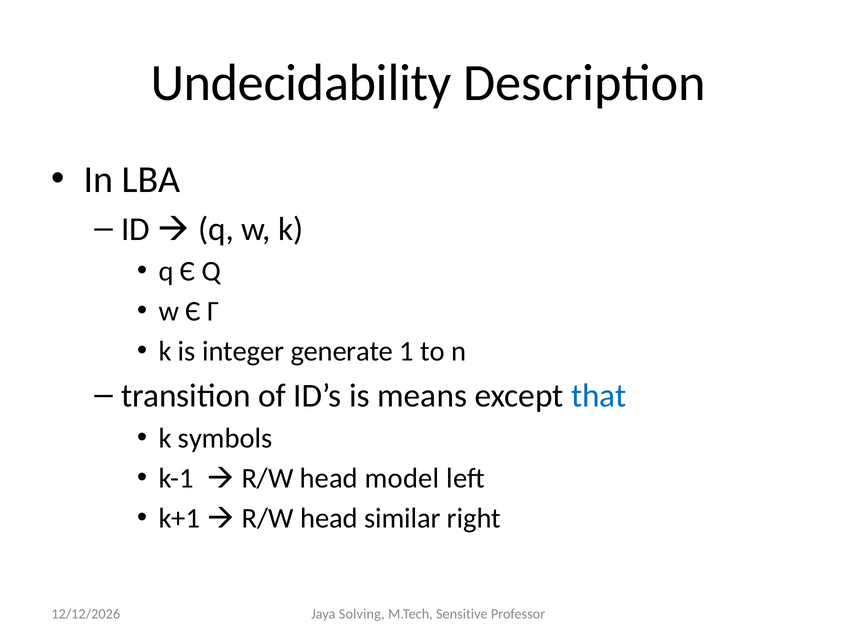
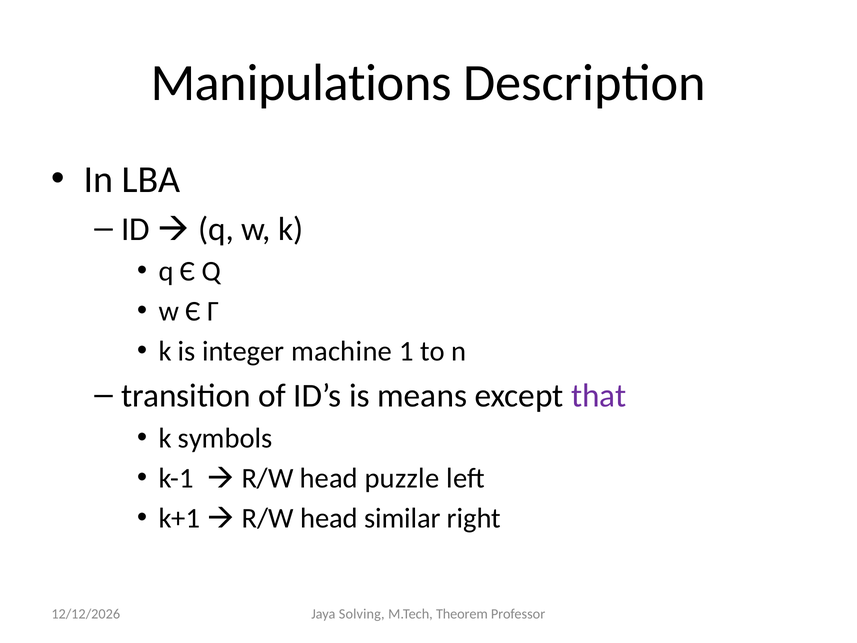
Undecidability: Undecidability -> Manipulations
generate: generate -> machine
that colour: blue -> purple
model: model -> puzzle
Sensitive: Sensitive -> Theorem
